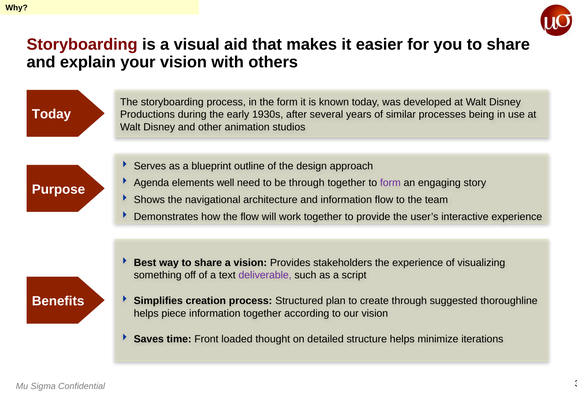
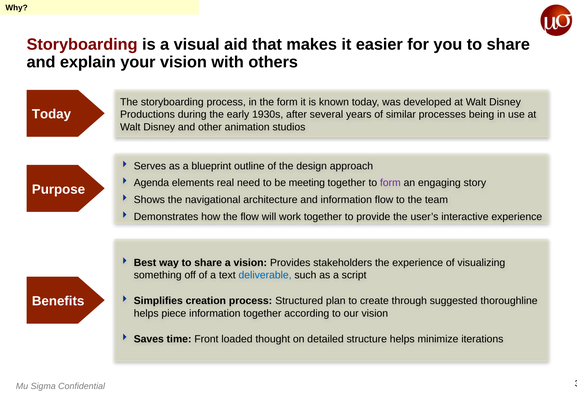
well: well -> real
be through: through -> meeting
deliverable colour: purple -> blue
